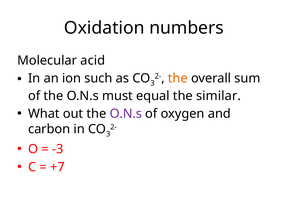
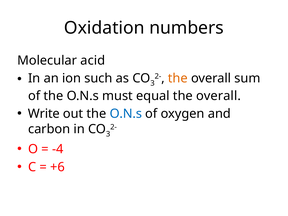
equal the similar: similar -> overall
What: What -> Write
O.N.s at (126, 114) colour: purple -> blue
-3: -3 -> -4
+7: +7 -> +6
